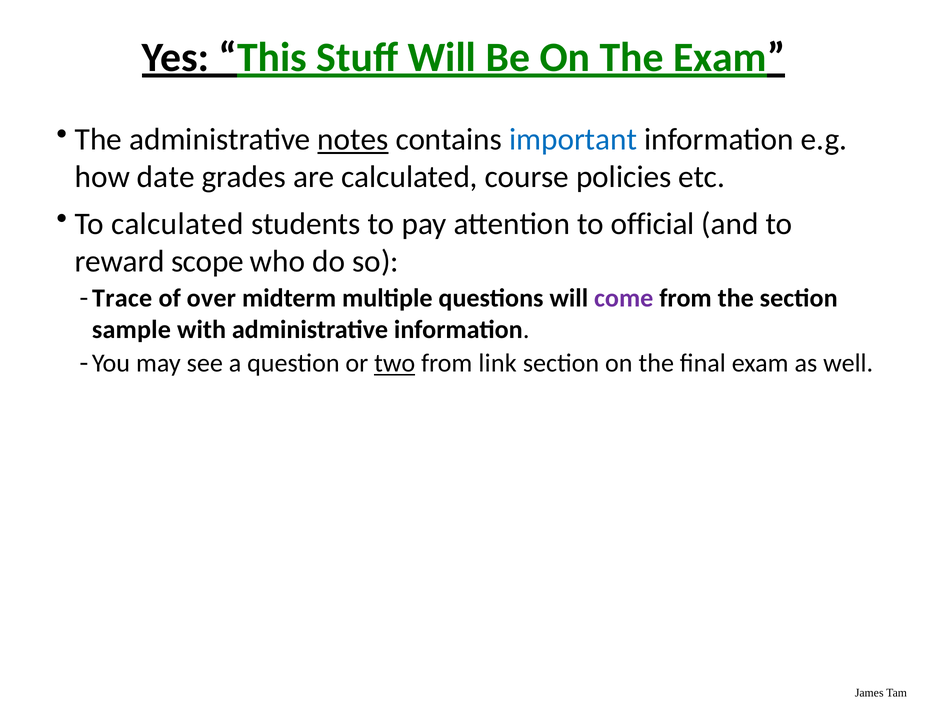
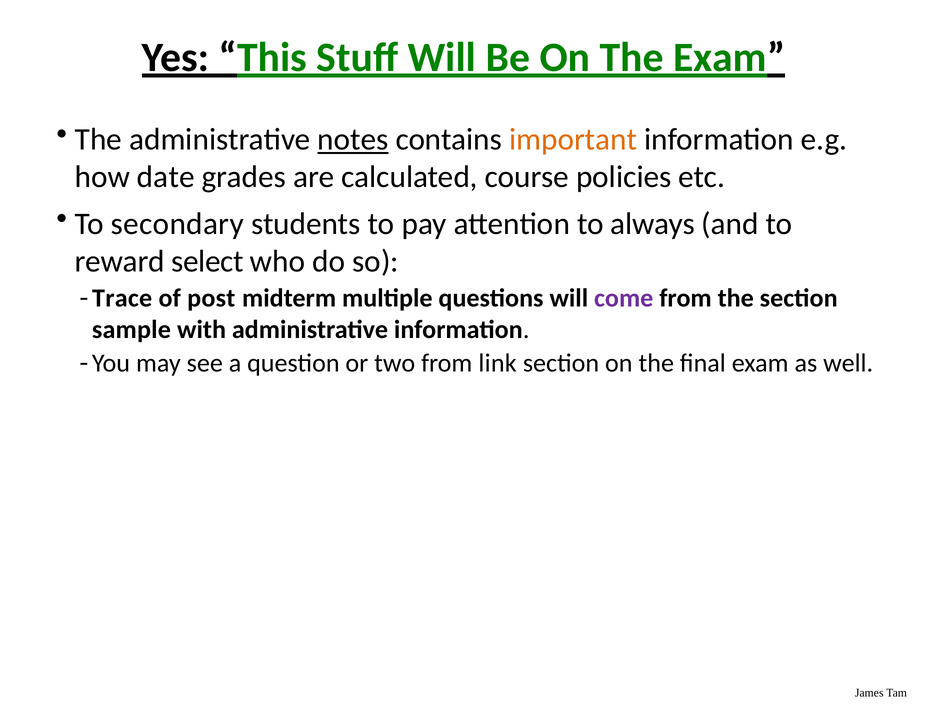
important colour: blue -> orange
To calculated: calculated -> secondary
official: official -> always
scope: scope -> select
over: over -> post
two underline: present -> none
